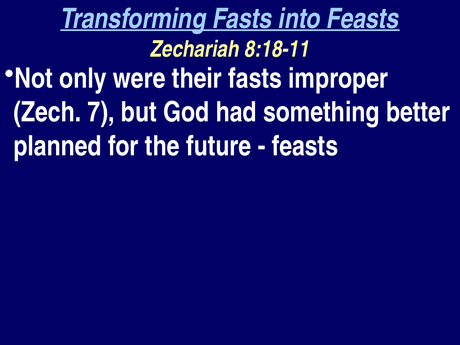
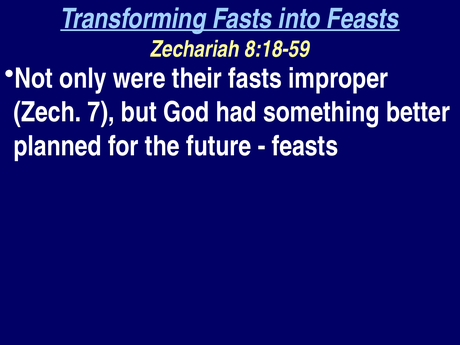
8:18-11: 8:18-11 -> 8:18-59
